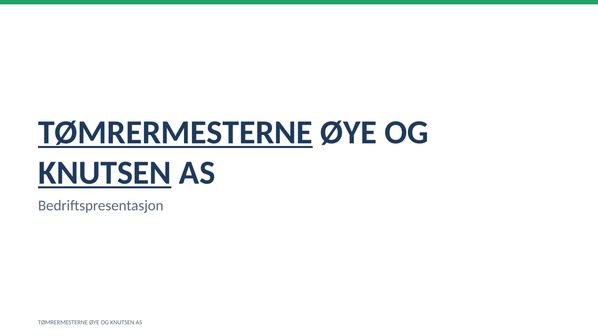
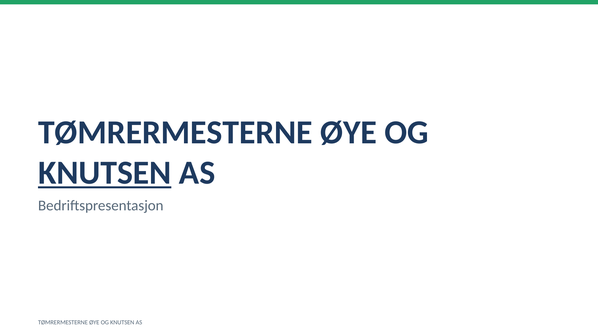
TØMRERMESTERNE at (175, 133) underline: present -> none
